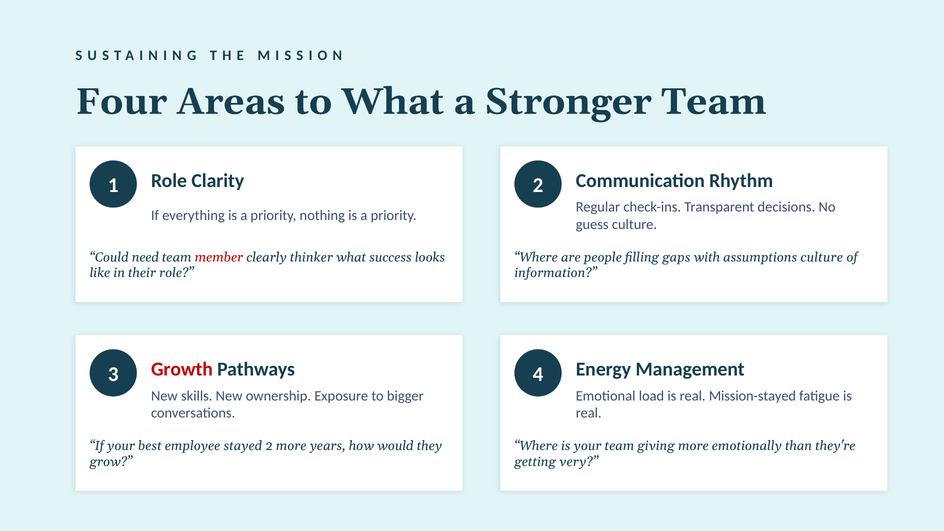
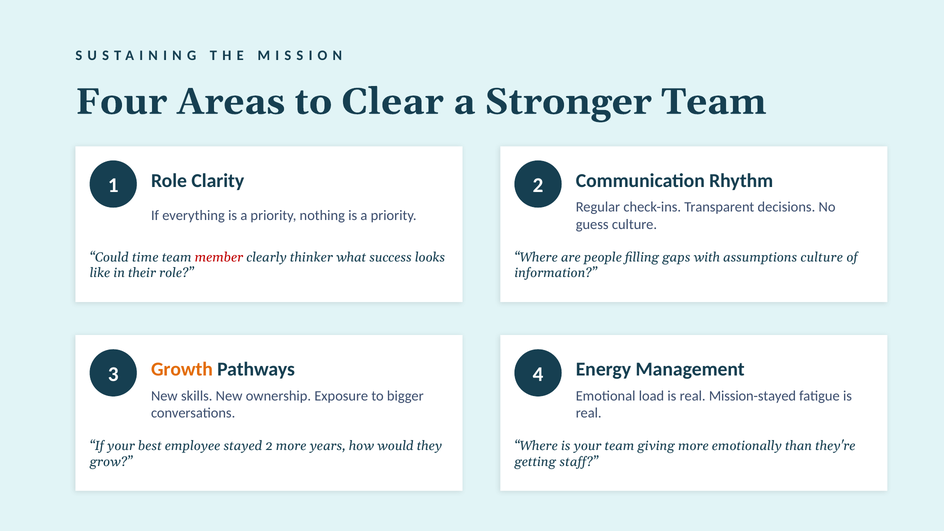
to What: What -> Clear
need: need -> time
Growth colour: red -> orange
very: very -> staff
